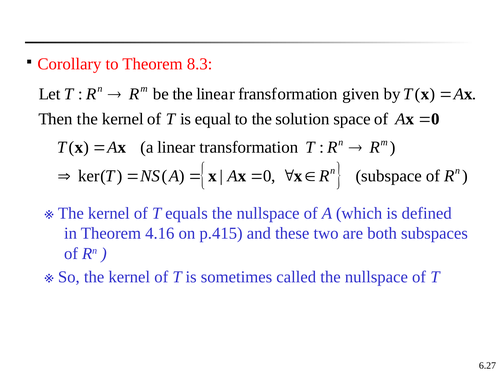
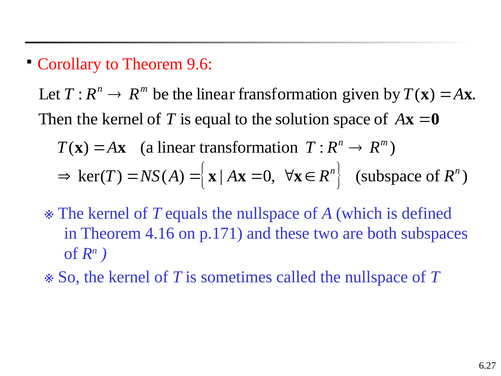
8.3: 8.3 -> 9.6
p.415: p.415 -> p.171
